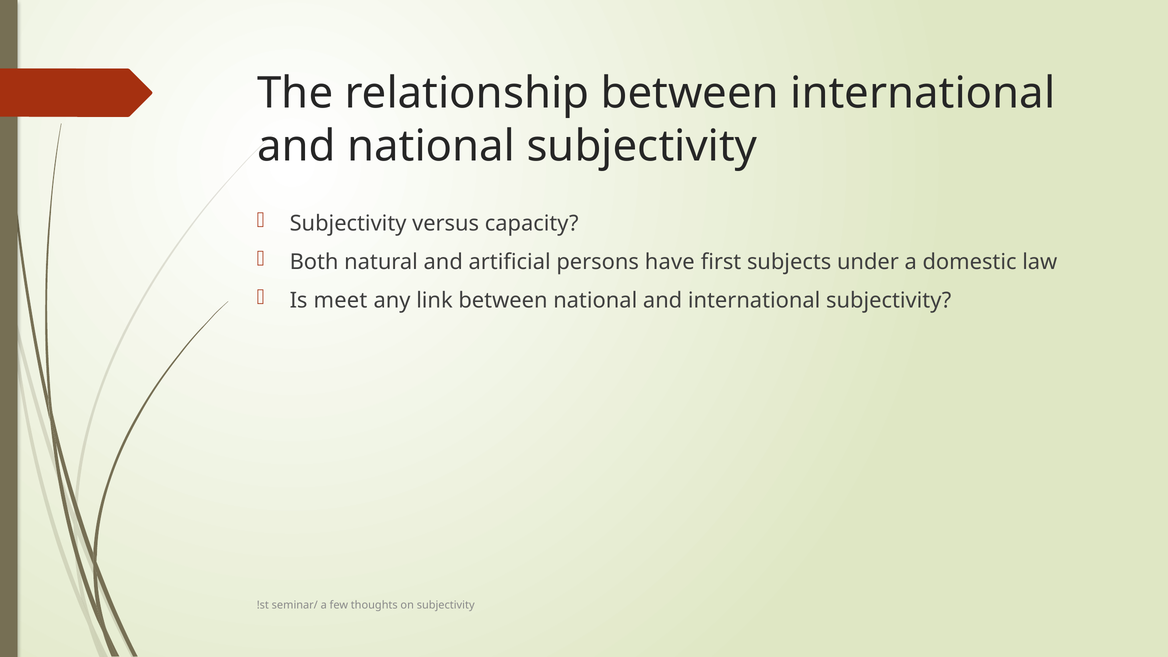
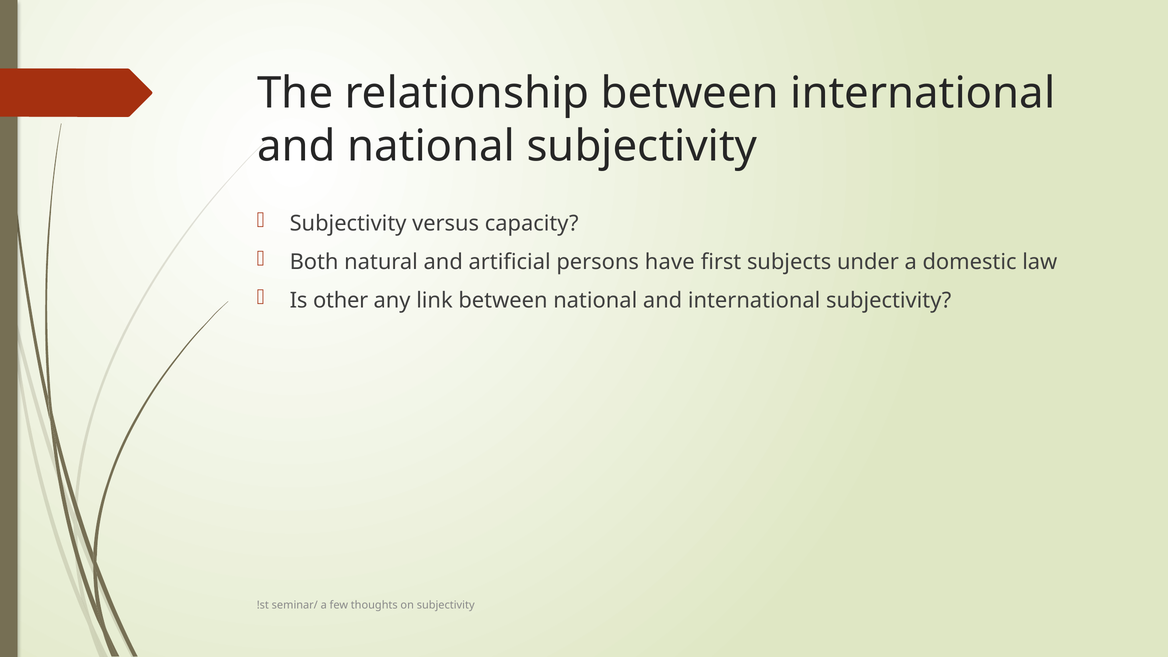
meet: meet -> other
